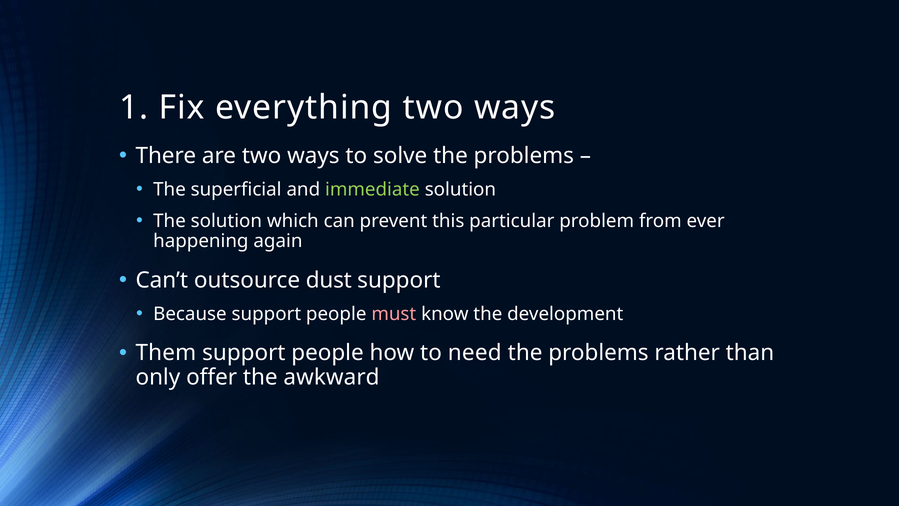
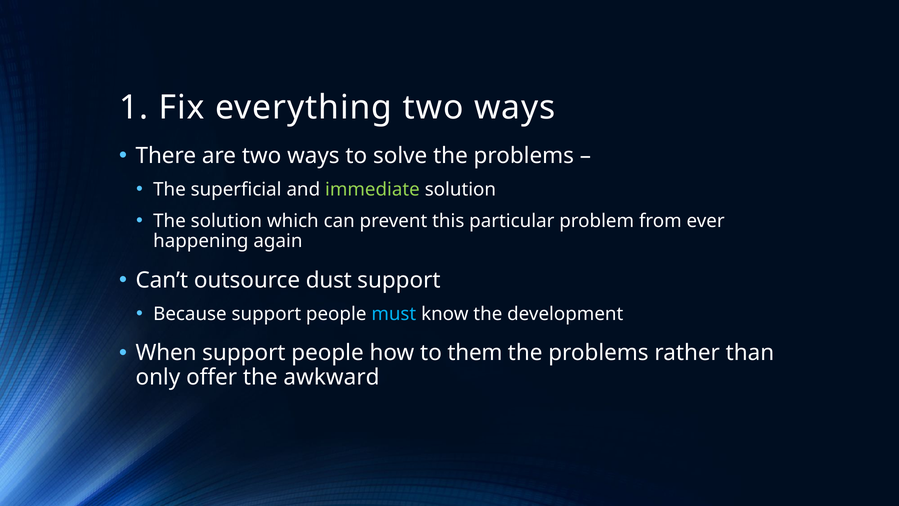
must colour: pink -> light blue
Them: Them -> When
need: need -> them
